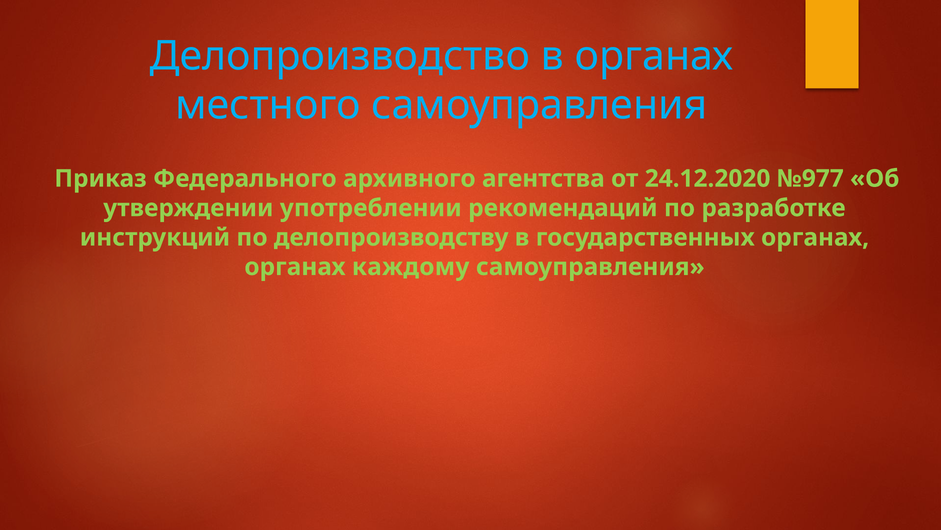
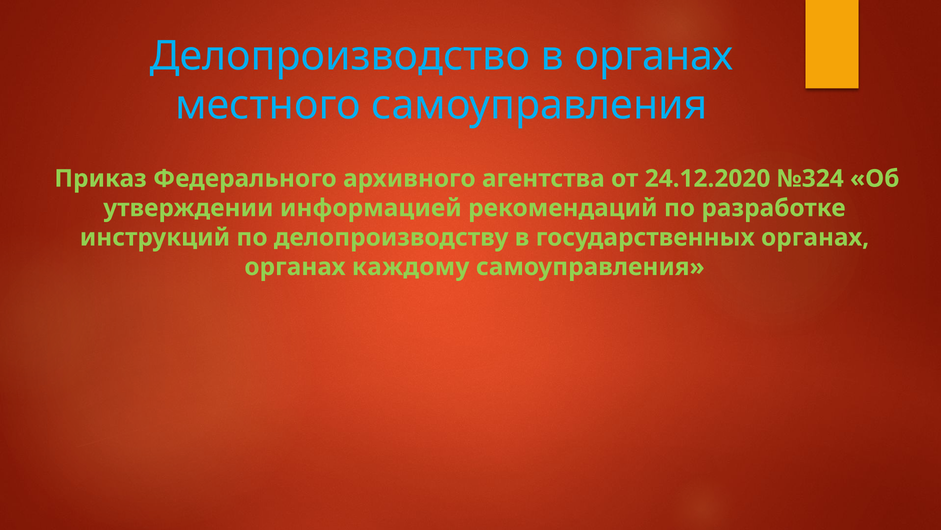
№977: №977 -> №324
употреблении: употреблении -> информацией
